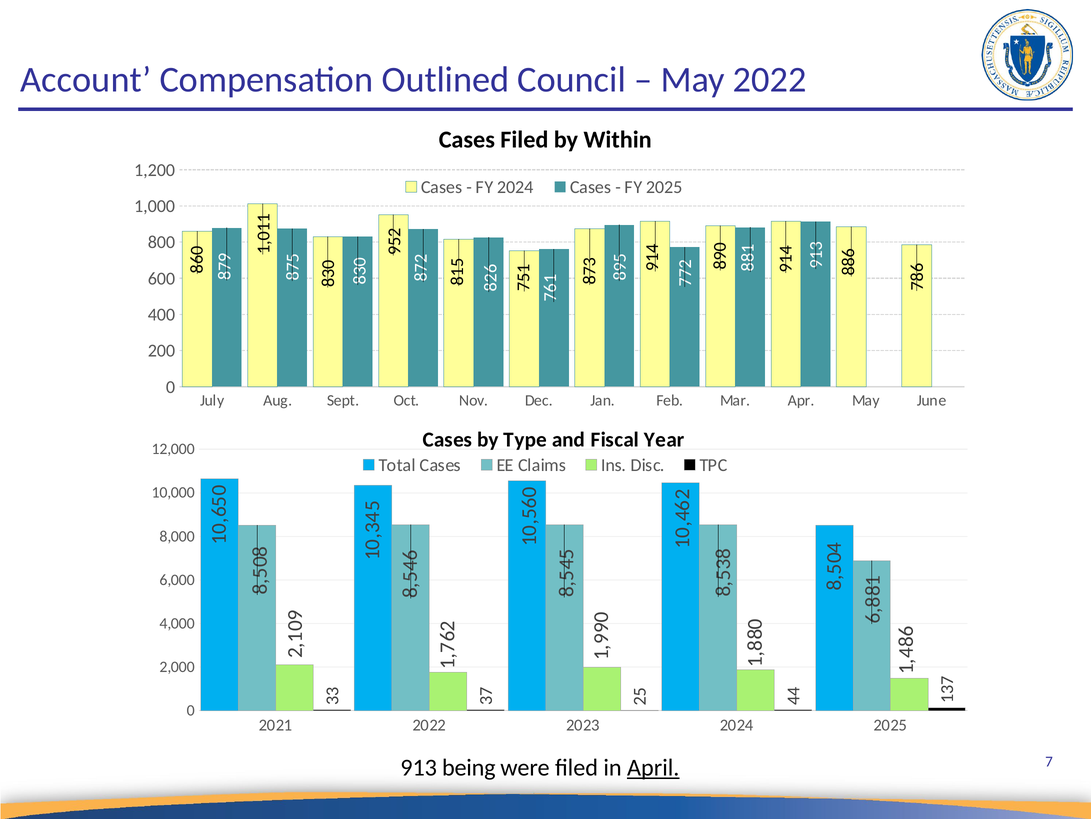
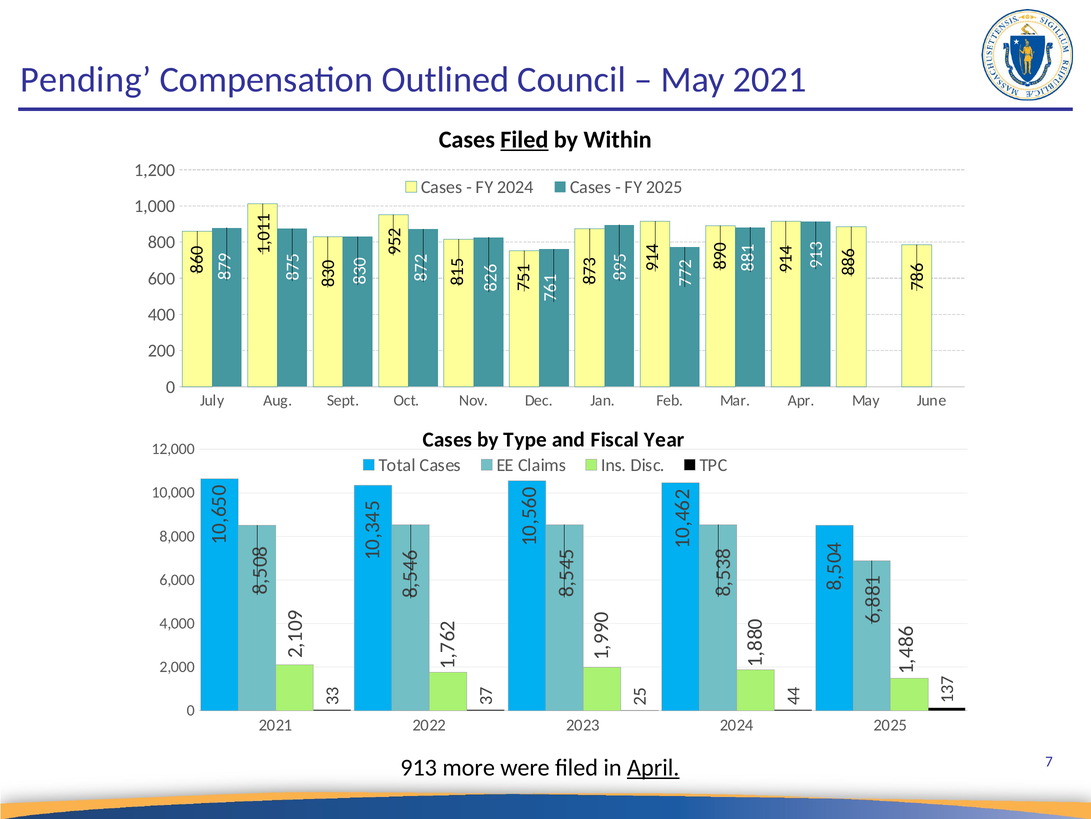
Account: Account -> Pending
May 2022: 2022 -> 2021
Filed at (524, 140) underline: none -> present
being: being -> more
